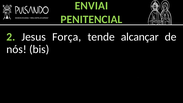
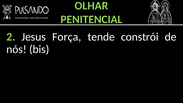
ENVIAI: ENVIAI -> OLHAR
alcançar: alcançar -> constrói
